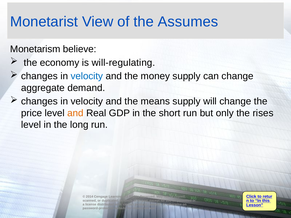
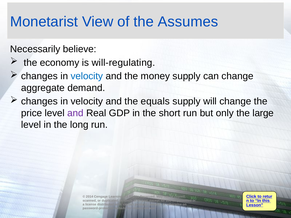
Monetarism: Monetarism -> Necessarily
means: means -> equals
and at (75, 113) colour: orange -> purple
rises: rises -> large
